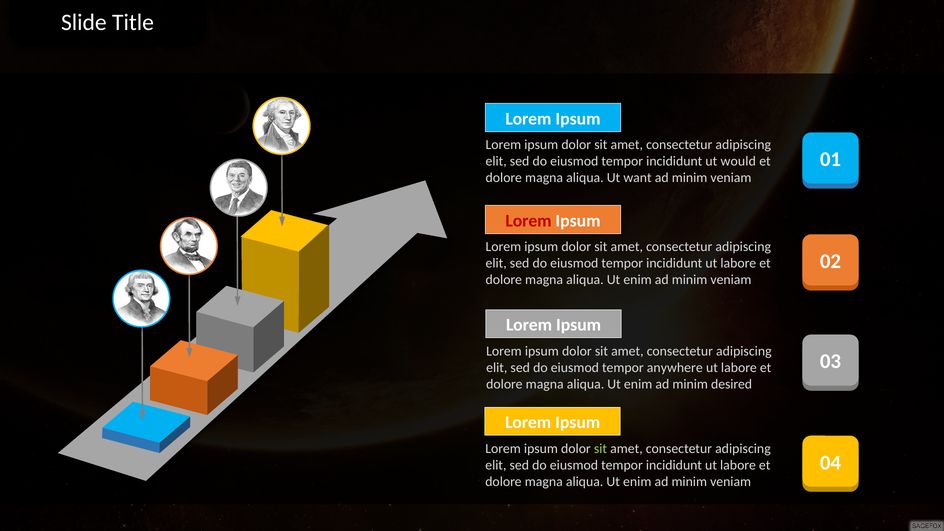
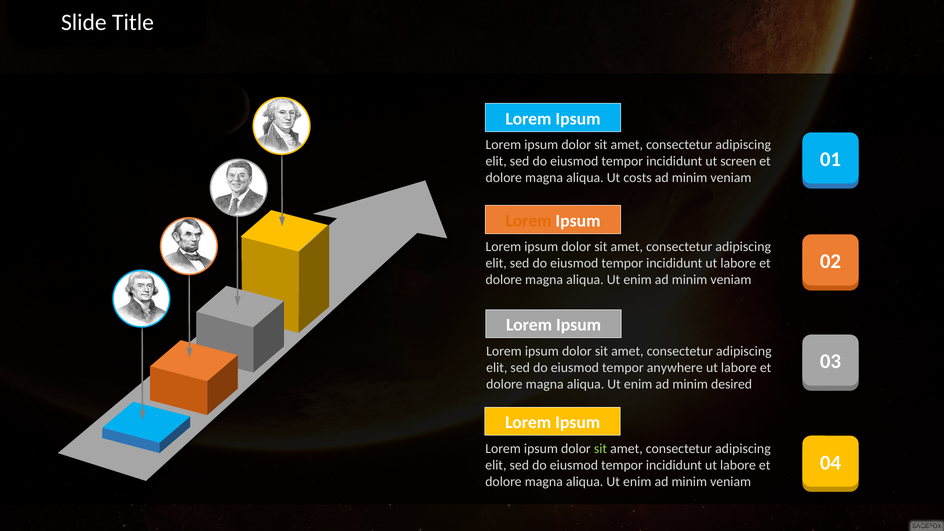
would: would -> screen
want: want -> costs
Lorem at (529, 221) colour: red -> orange
